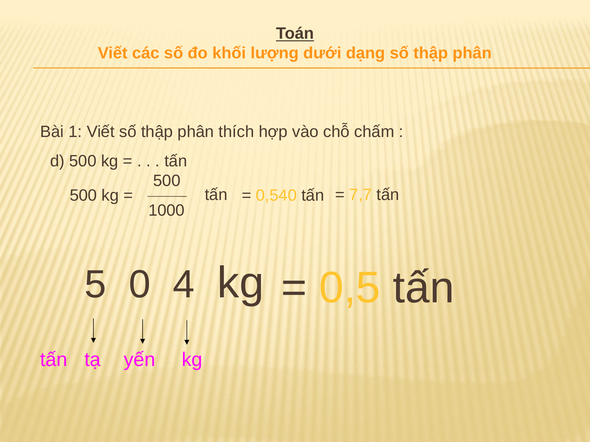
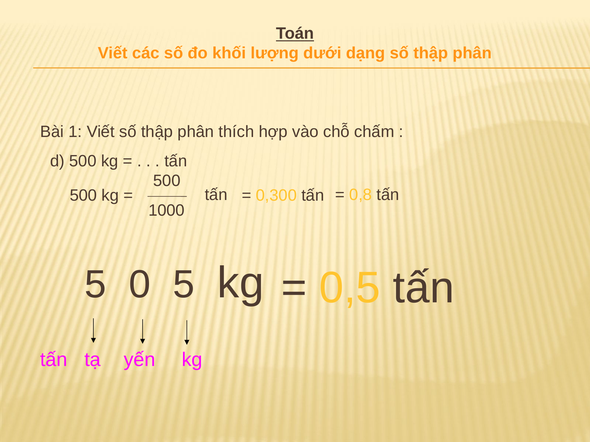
0,540: 0,540 -> 0,300
7,7: 7,7 -> 0,8
5 4: 4 -> 5
